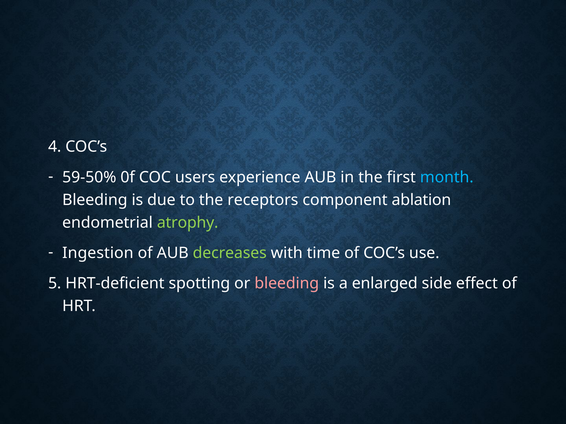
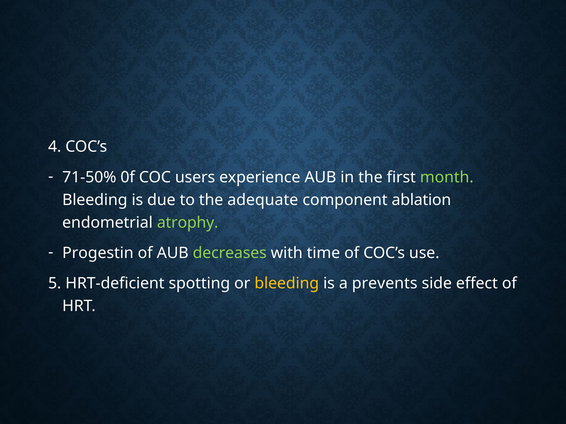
59-50%: 59-50% -> 71-50%
month colour: light blue -> light green
receptors: receptors -> adequate
Ingestion: Ingestion -> Progestin
bleeding at (287, 284) colour: pink -> yellow
enlarged: enlarged -> prevents
